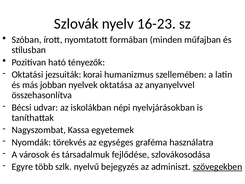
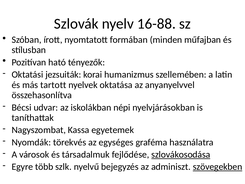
16-23: 16-23 -> 16-88
jobban: jobban -> tartott
szlovákosodása underline: none -> present
